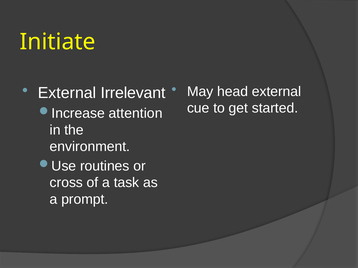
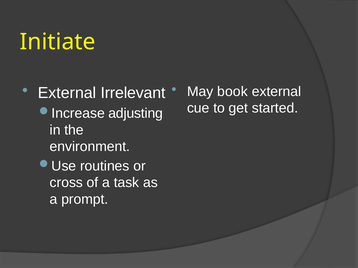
head: head -> book
attention: attention -> adjusting
